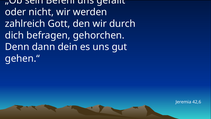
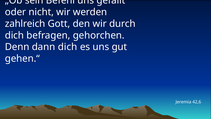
dann dein: dein -> dich
